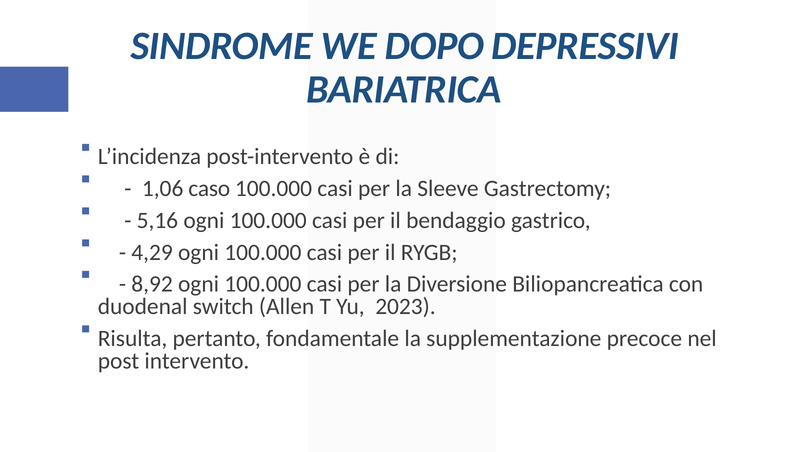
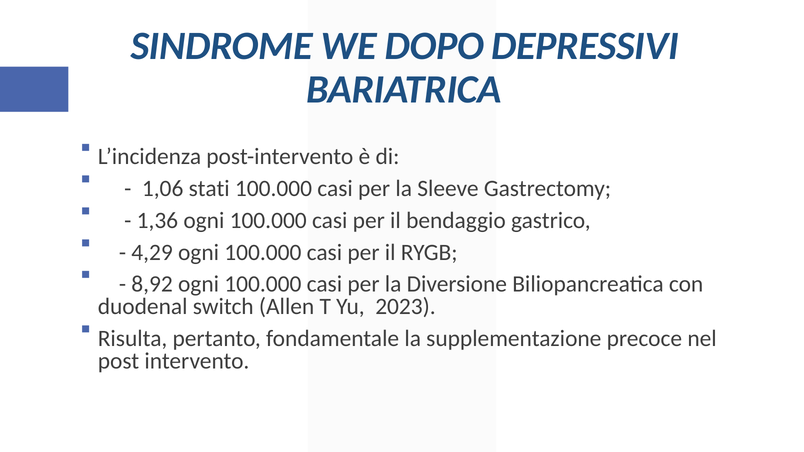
caso: caso -> stati
5,16: 5,16 -> 1,36
